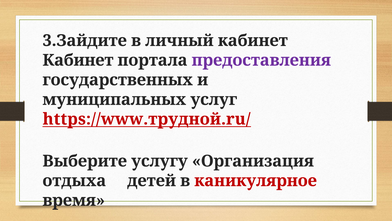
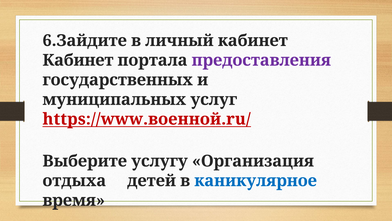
3.Зайдите: 3.Зайдите -> 6.Зайдите
https://www.трудной.ru/: https://www.трудной.ru/ -> https://www.военной.ru/
каникулярное colour: red -> blue
